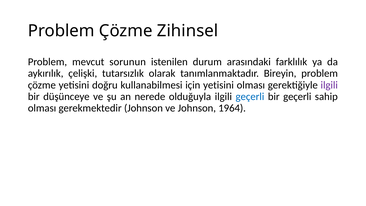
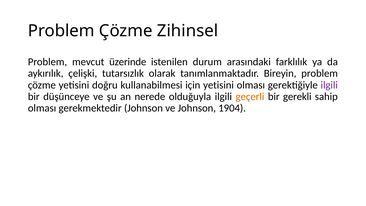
sorunun: sorunun -> üzerinde
geçerli at (250, 96) colour: blue -> orange
bir geçerli: geçerli -> gerekli
1964: 1964 -> 1904
